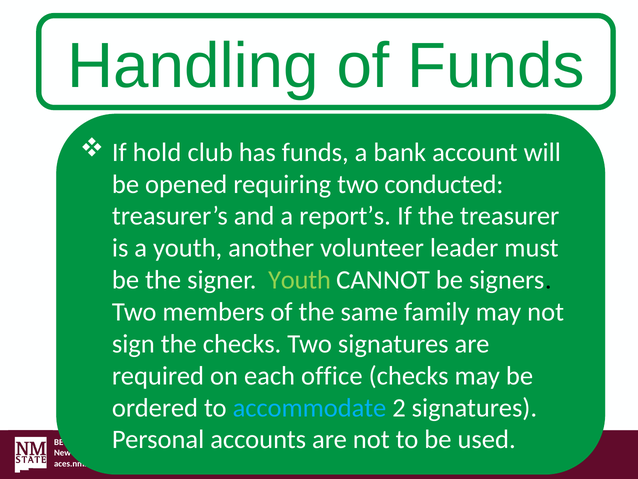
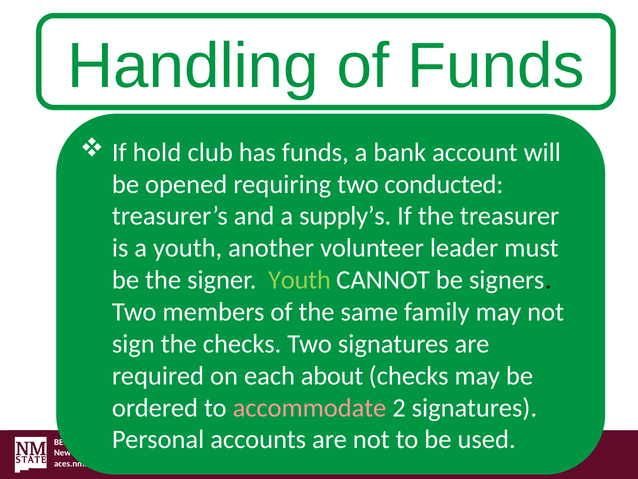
report’s: report’s -> supply’s
office: office -> about
accommodate colour: light blue -> pink
